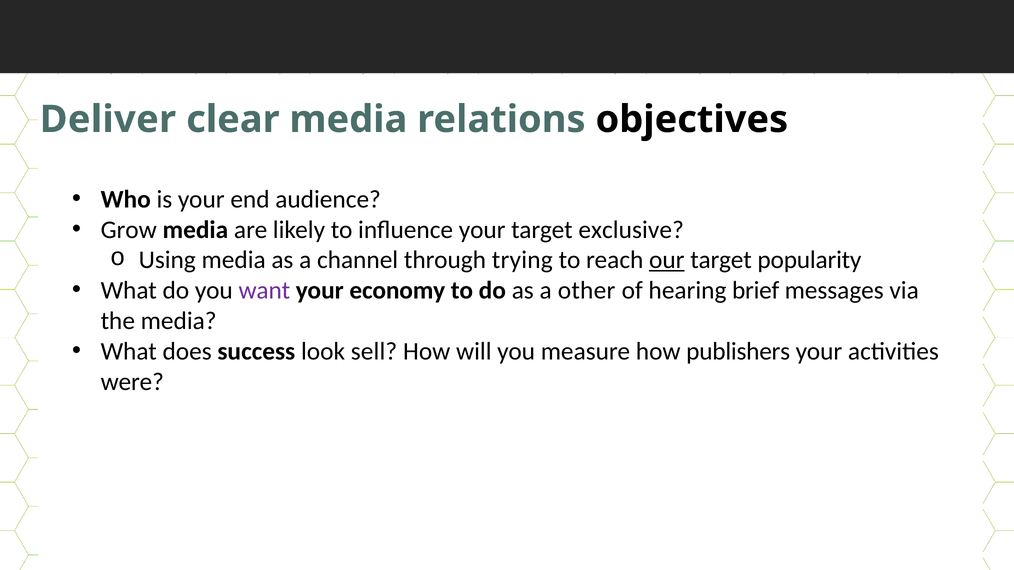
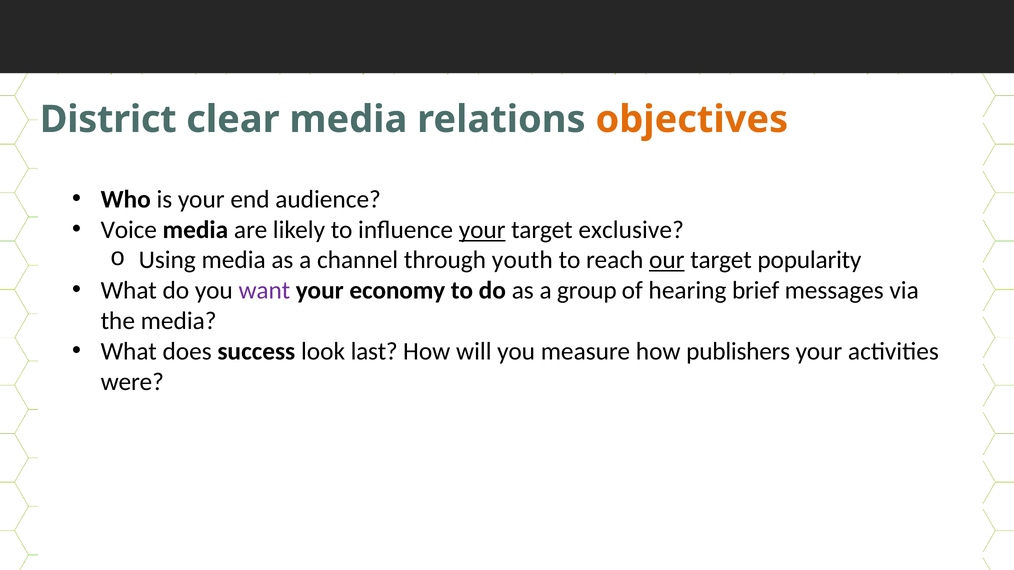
Deliver: Deliver -> District
objectives colour: black -> orange
Grow: Grow -> Voice
your at (482, 230) underline: none -> present
trying: trying -> youth
other: other -> group
sell: sell -> last
